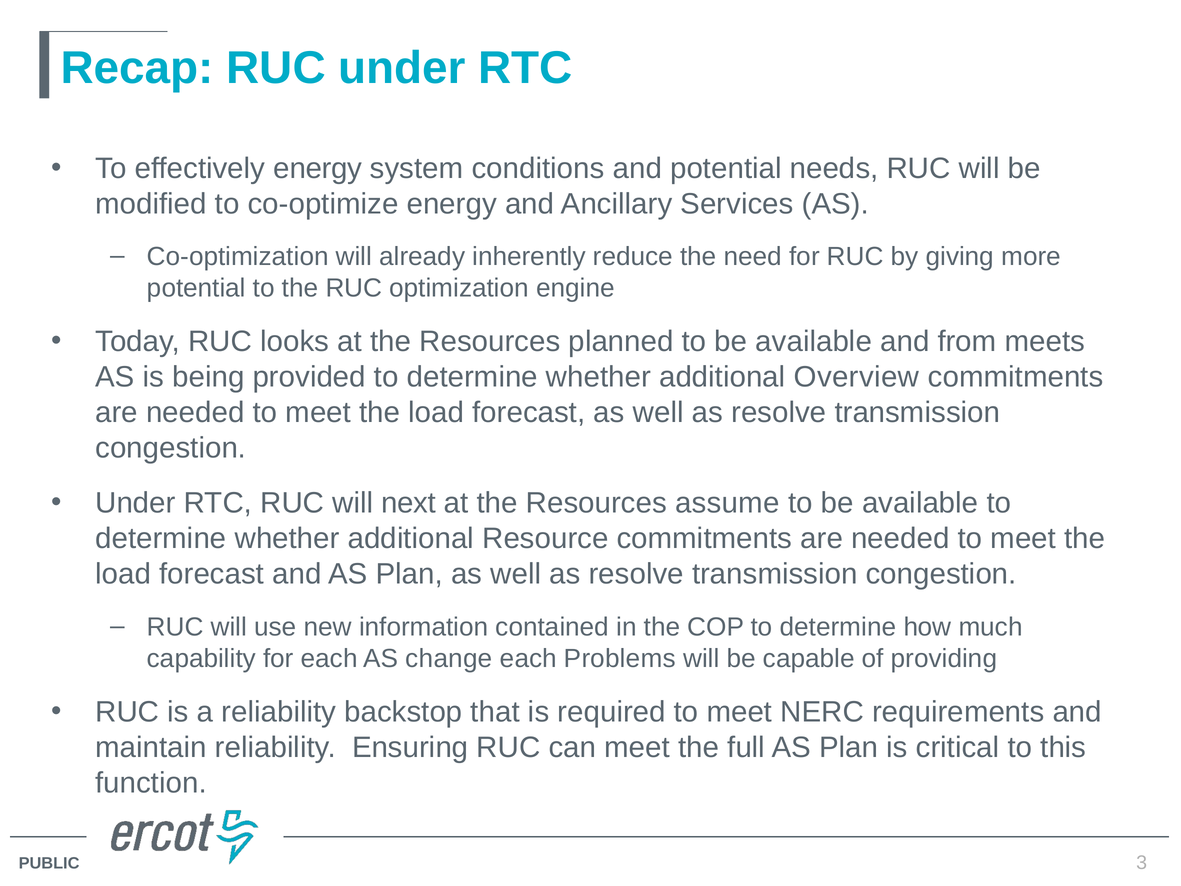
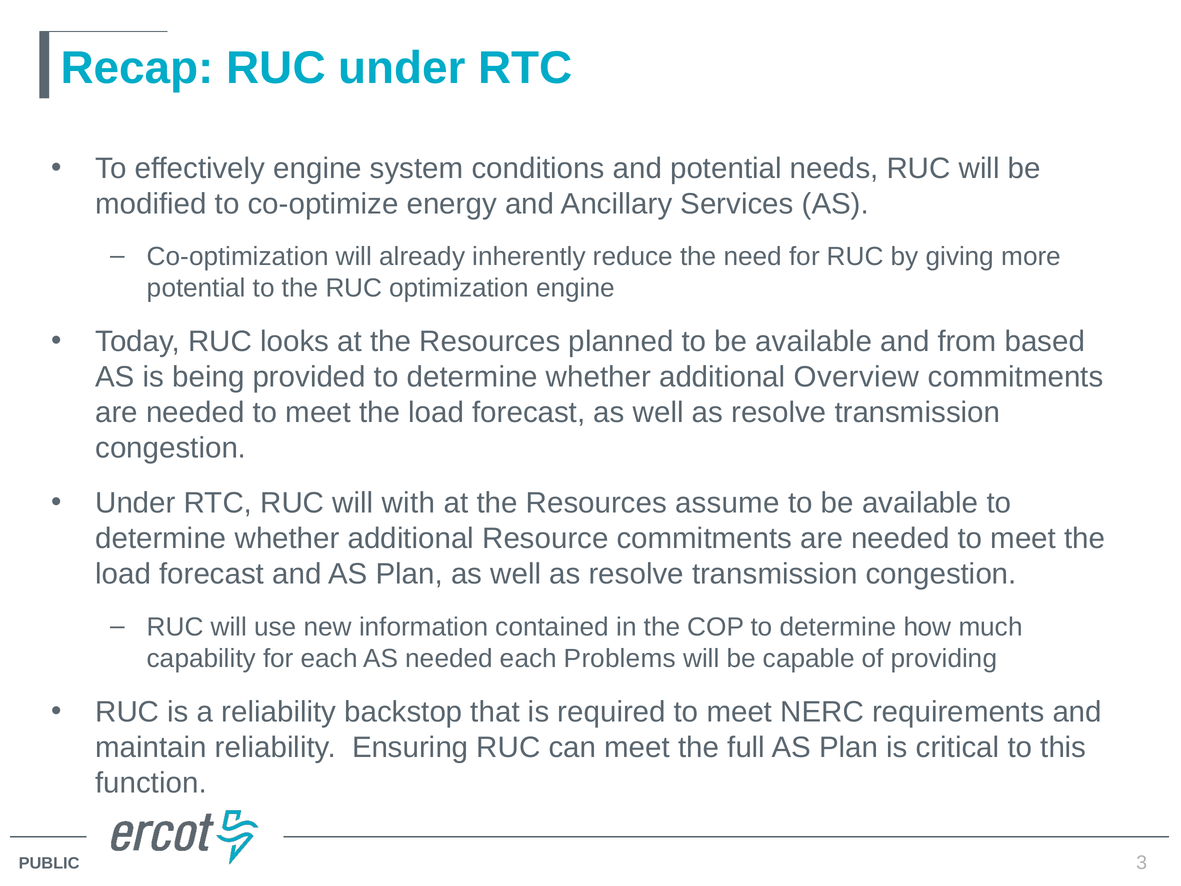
effectively energy: energy -> engine
meets: meets -> based
next: next -> with
AS change: change -> needed
